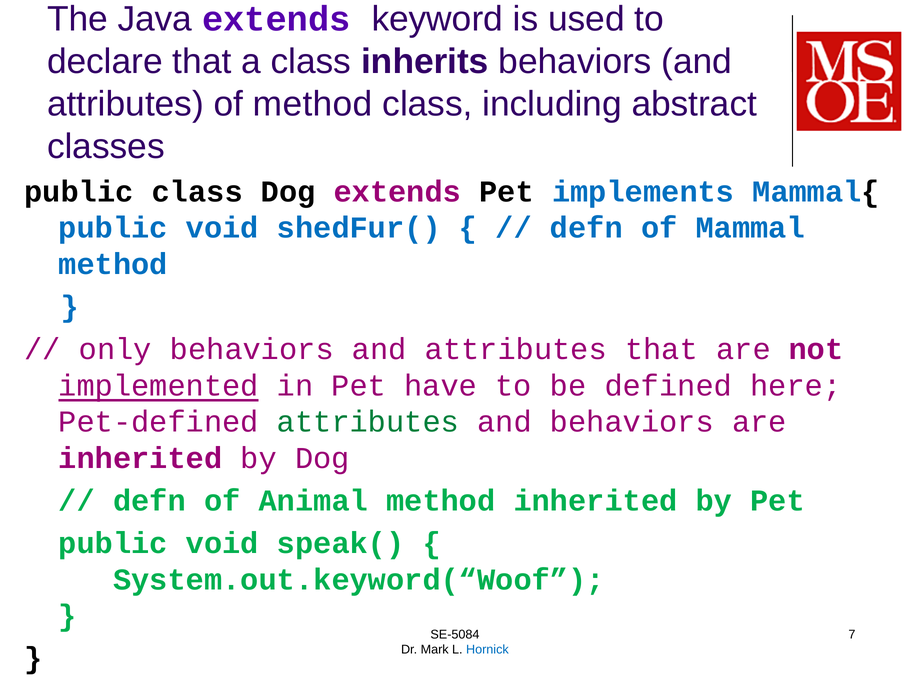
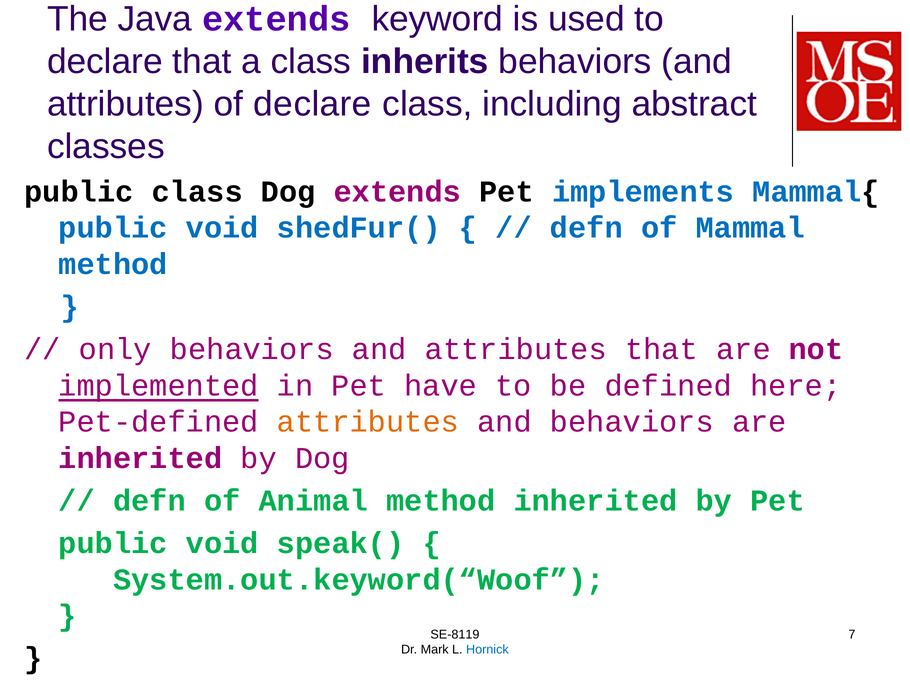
of method: method -> declare
attributes at (368, 422) colour: green -> orange
SE-5084: SE-5084 -> SE-8119
